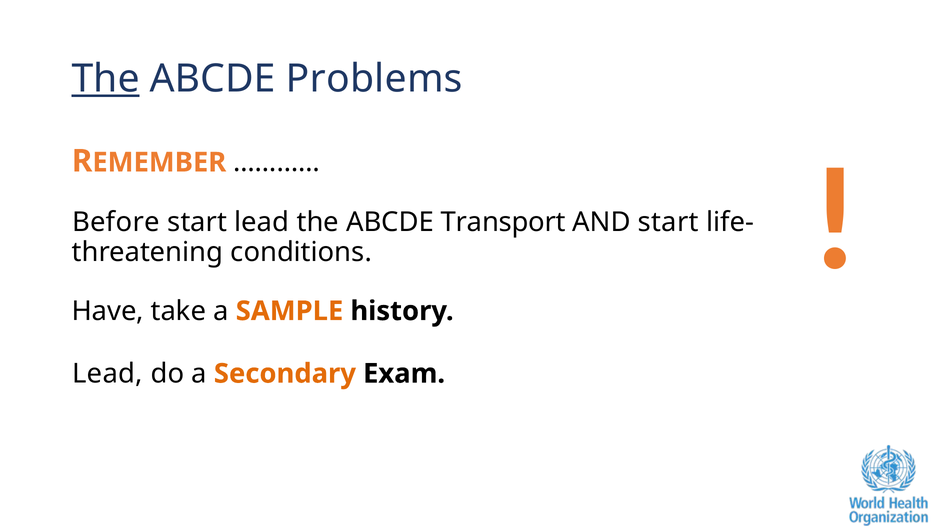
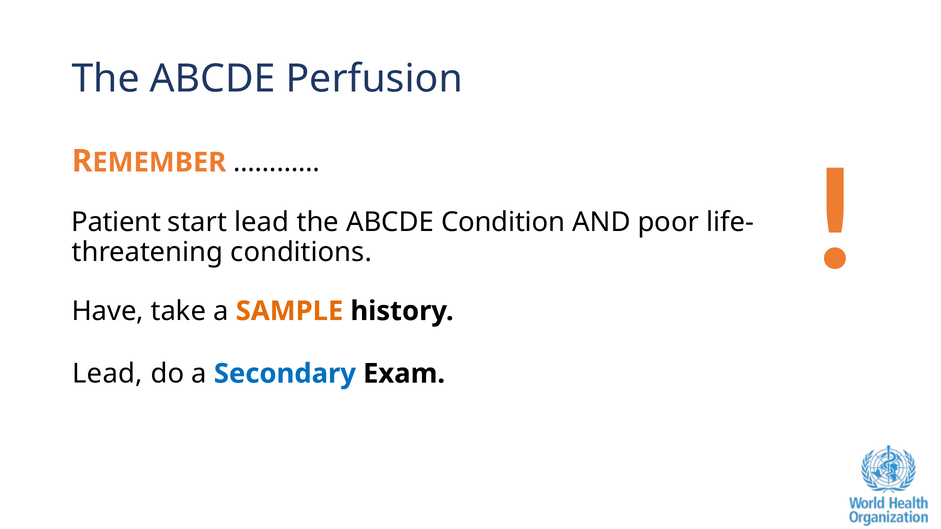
The at (106, 79) underline: present -> none
Problems: Problems -> Perfusion
Before: Before -> Patient
Transport: Transport -> Condition
AND start: start -> poor
Secondary colour: orange -> blue
